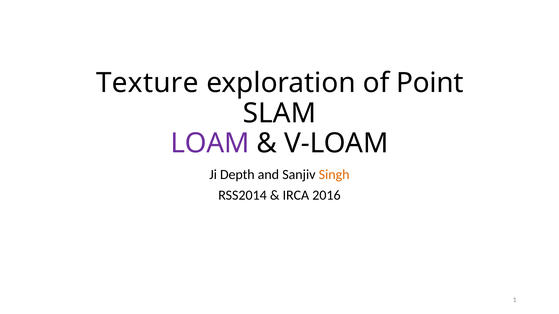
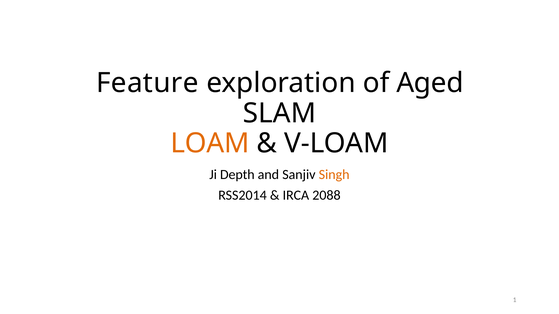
Texture: Texture -> Feature
Point: Point -> Aged
LOAM colour: purple -> orange
2016: 2016 -> 2088
